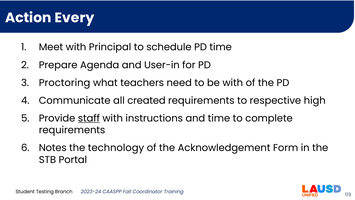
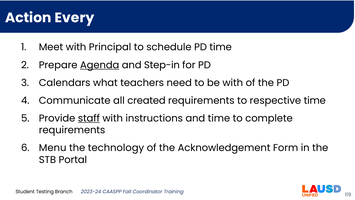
Agenda underline: none -> present
User-in: User-in -> Step-in
Proctoring: Proctoring -> Calendars
respective high: high -> time
Notes: Notes -> Menu
